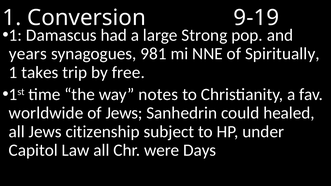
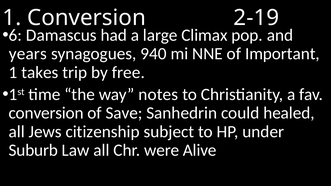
9-19: 9-19 -> 2-19
1 at (15, 35): 1 -> 6
Strong: Strong -> Climax
981: 981 -> 940
Spiritually: Spiritually -> Important
worldwide at (46, 113): worldwide -> conversion
of Jews: Jews -> Save
Capitol: Capitol -> Suburb
Days: Days -> Alive
